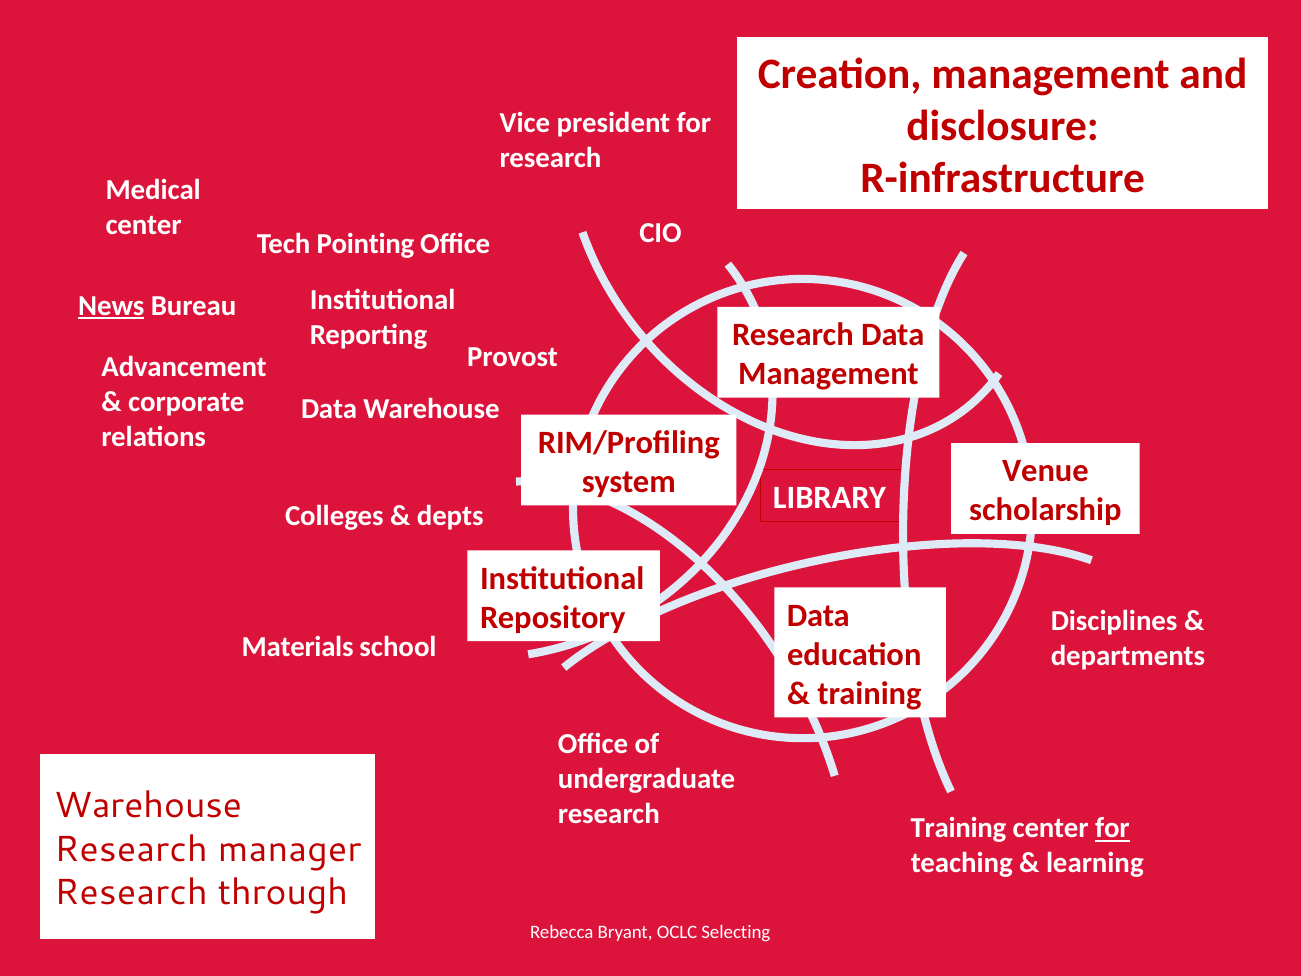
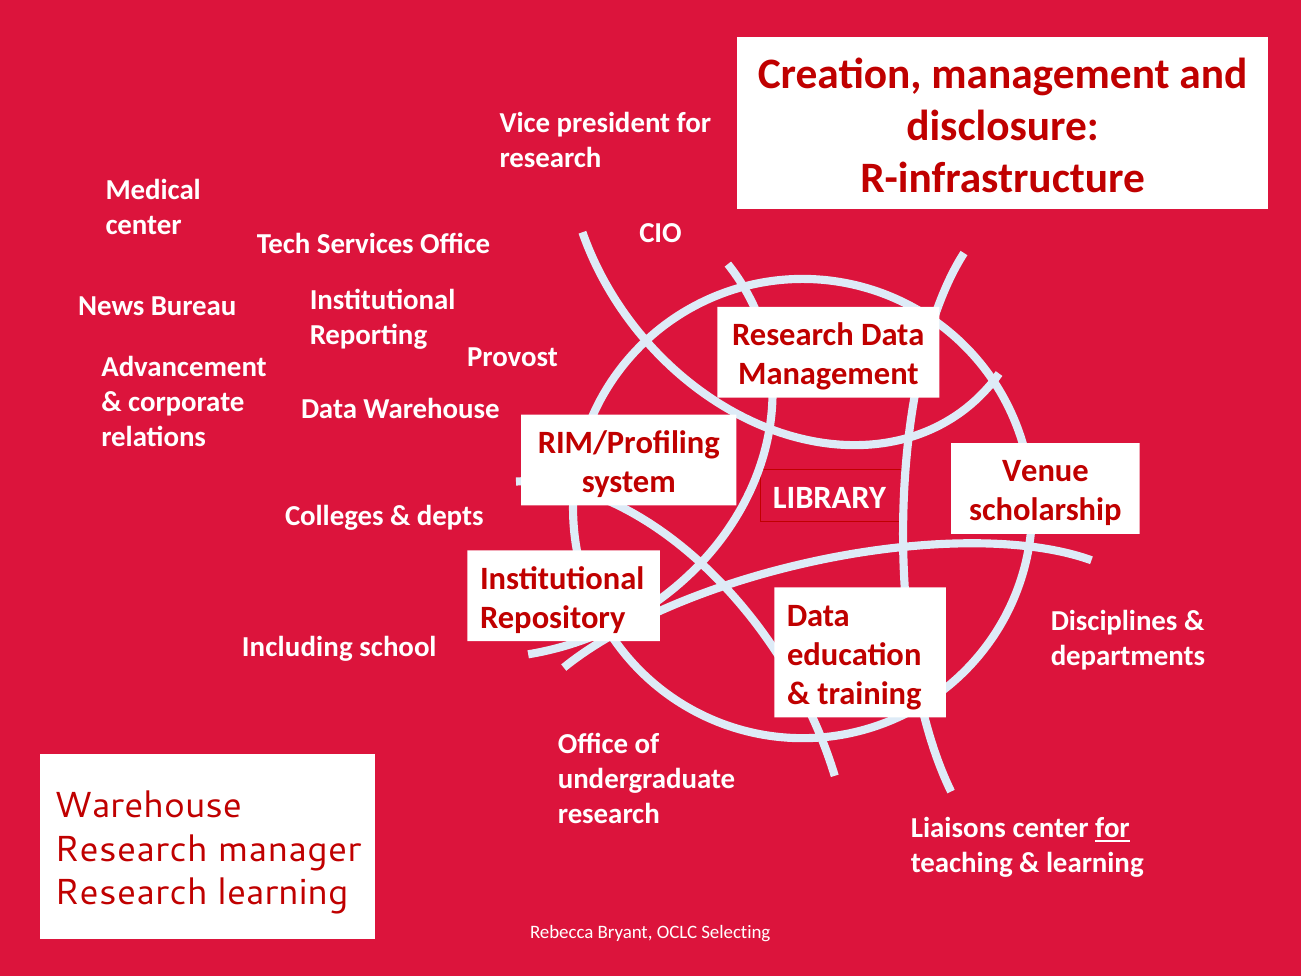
Pointing: Pointing -> Services
News underline: present -> none
Materials: Materials -> Including
Training at (958, 828): Training -> Liaisons
Research through: through -> learning
